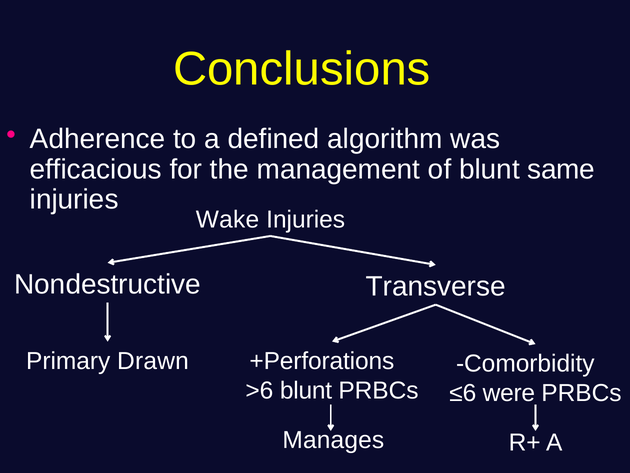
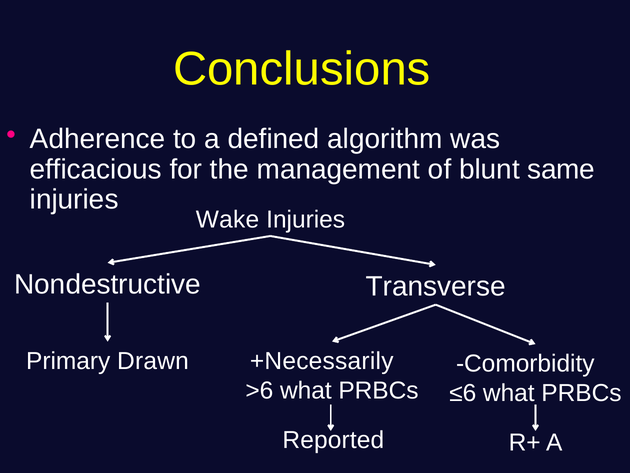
+Perforations: +Perforations -> +Necessarily
>6 blunt: blunt -> what
≤6 were: were -> what
Manages: Manages -> Reported
